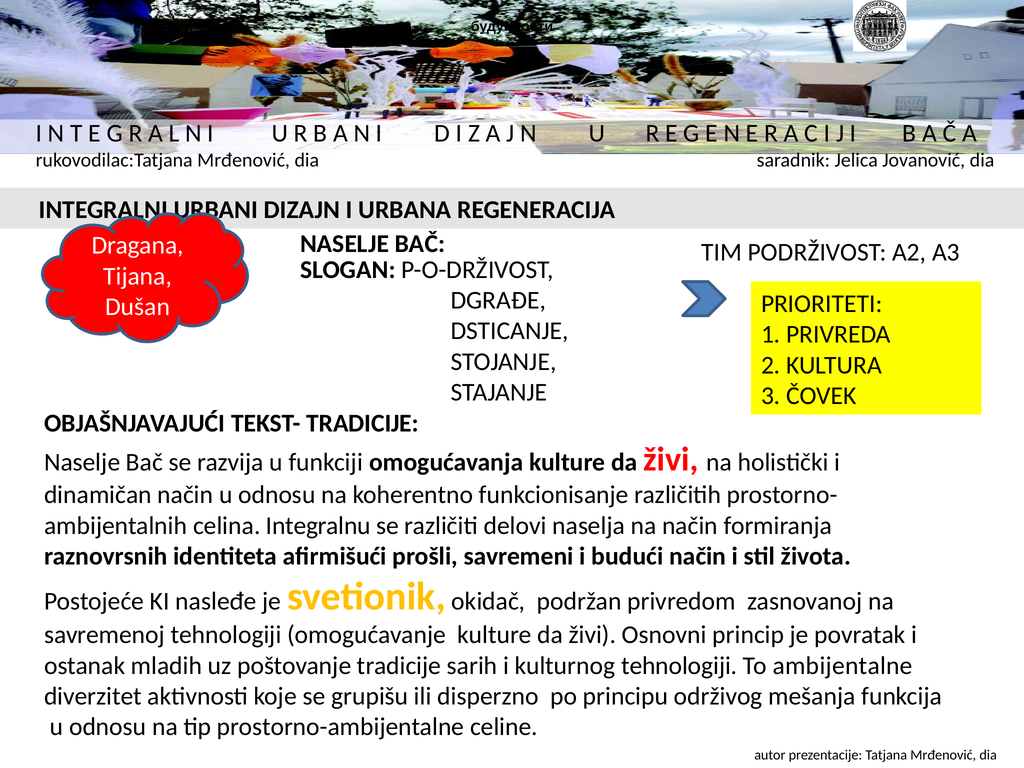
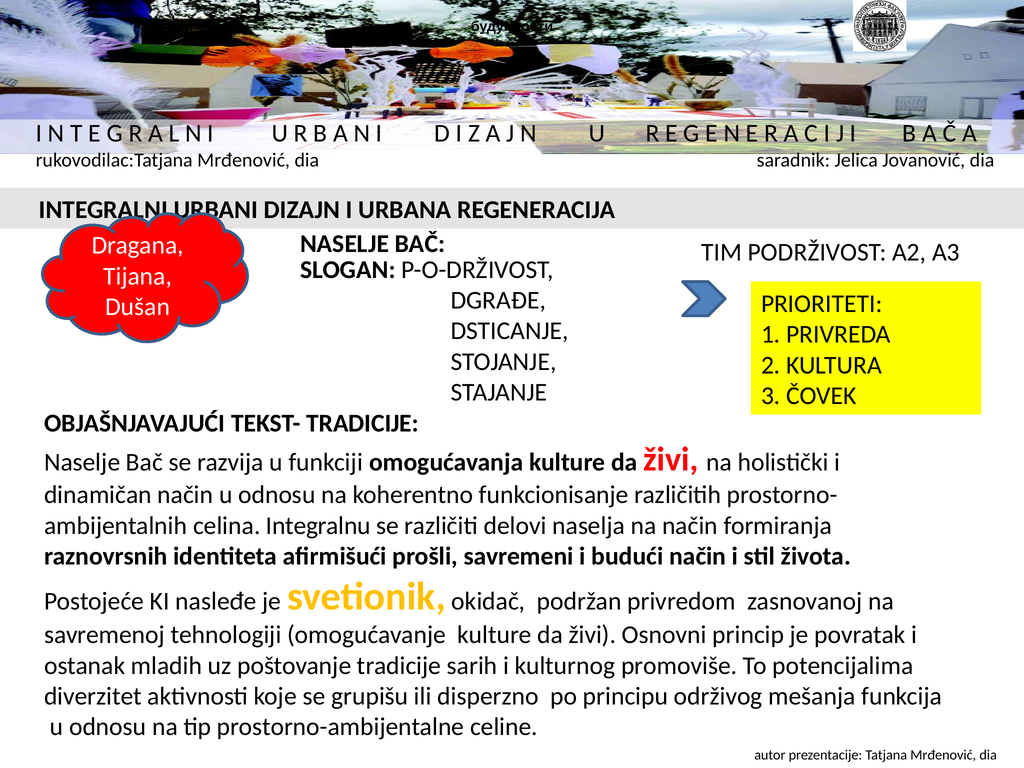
kulturnog tehnologiji: tehnologiji -> promoviše
ambijentalne: ambijentalne -> potencijalima
